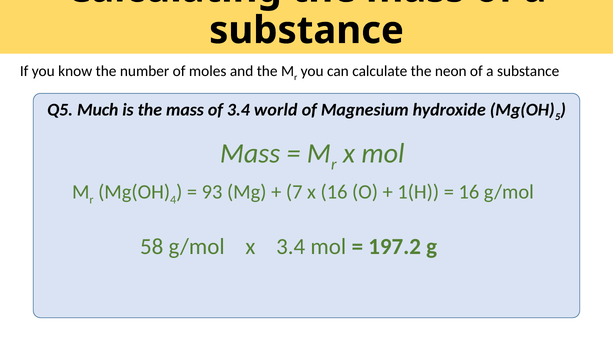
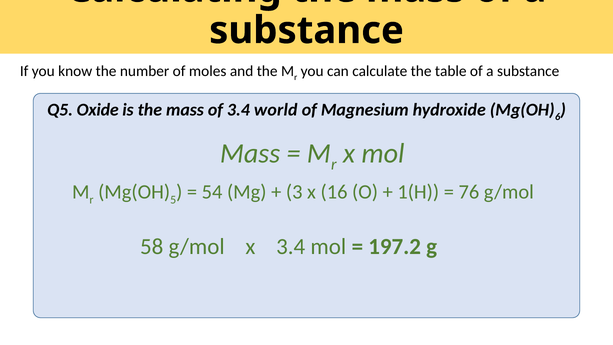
neon: neon -> table
Much: Much -> Oxide
5: 5 -> 6
4: 4 -> 5
93: 93 -> 54
7: 7 -> 3
16 at (469, 192): 16 -> 76
